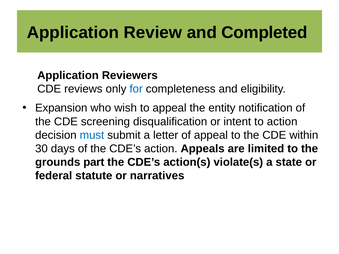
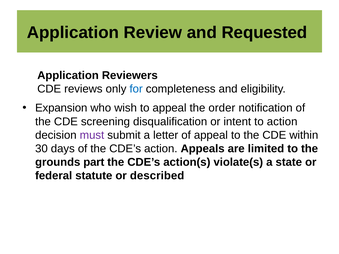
Completed: Completed -> Requested
entity: entity -> order
must colour: blue -> purple
narratives: narratives -> described
